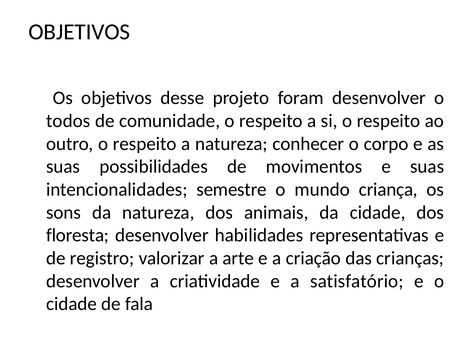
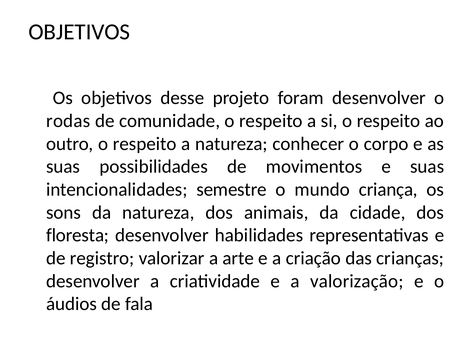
todos: todos -> rodas
satisfatório: satisfatório -> valorização
cidade at (72, 304): cidade -> áudios
